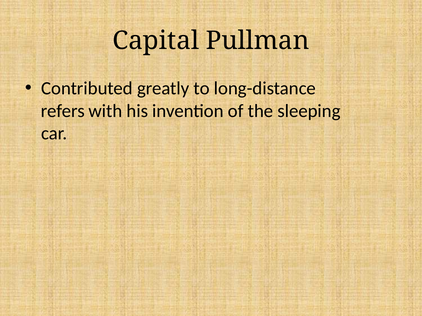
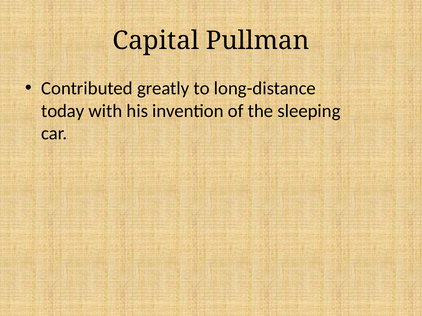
refers: refers -> today
